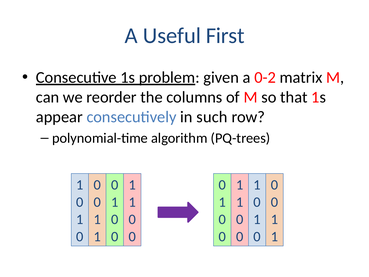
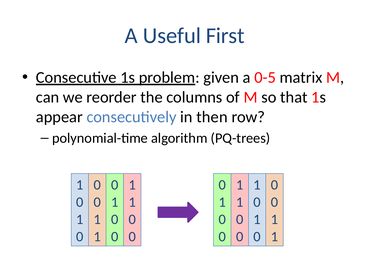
0-2: 0-2 -> 0-5
such: such -> then
